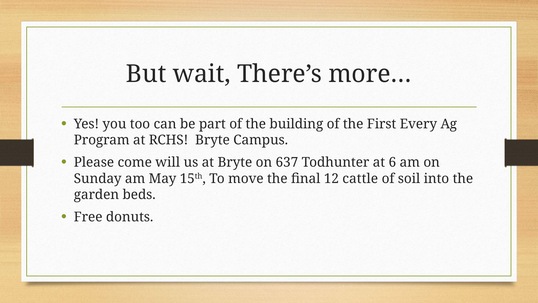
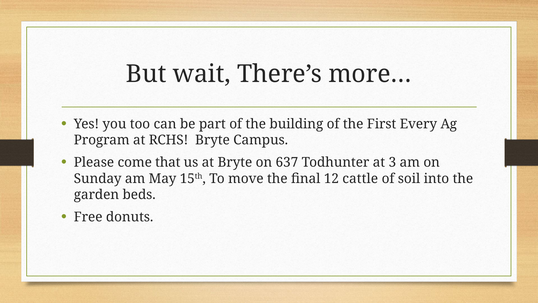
will: will -> that
6: 6 -> 3
